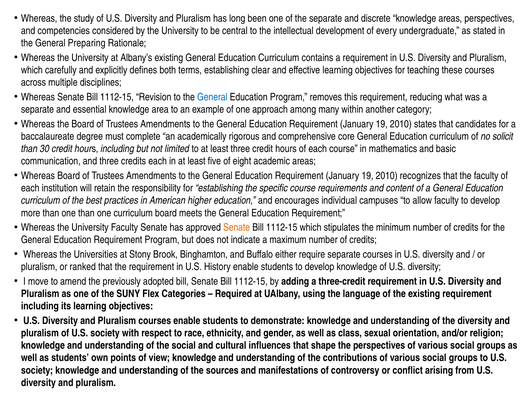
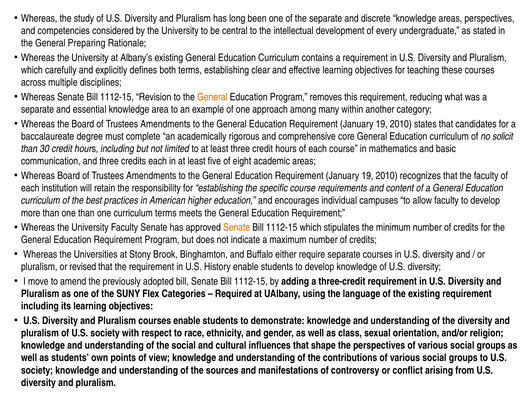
General at (212, 97) colour: blue -> orange
curriculum board: board -> terms
ranked: ranked -> revised
